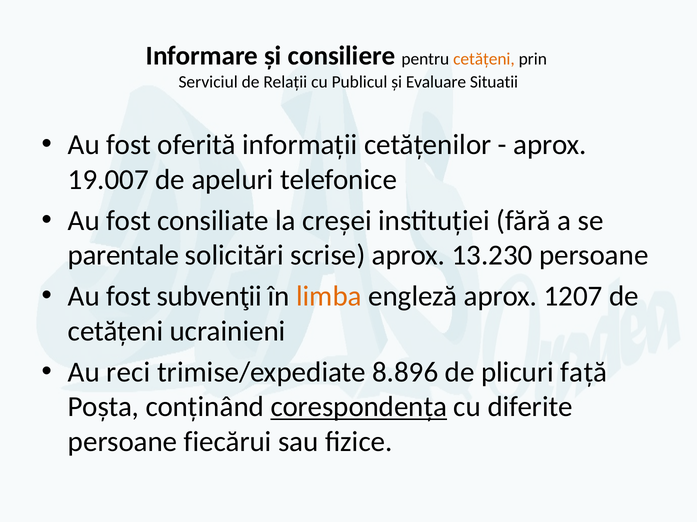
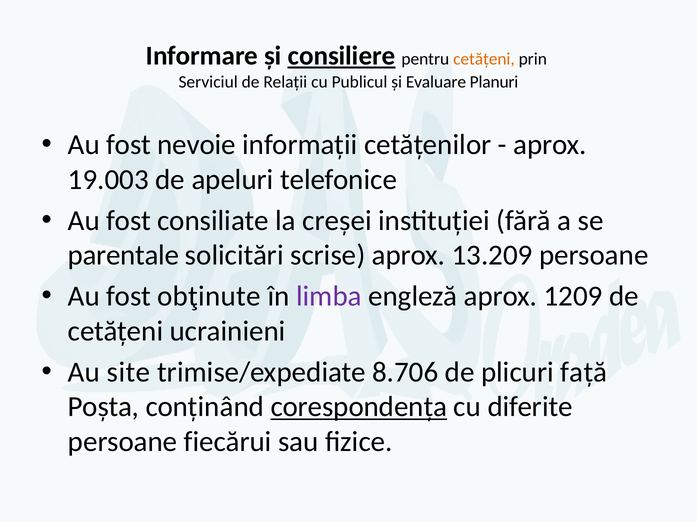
consiliere underline: none -> present
Situatii: Situatii -> Planuri
oferită: oferită -> nevoie
19.007: 19.007 -> 19.003
13.230: 13.230 -> 13.209
subvenţii: subvenţii -> obţinute
limba colour: orange -> purple
1207: 1207 -> 1209
reci: reci -> site
8.896: 8.896 -> 8.706
